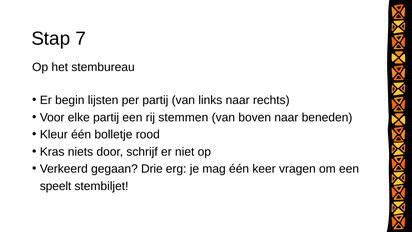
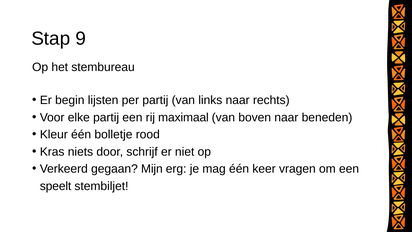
7: 7 -> 9
stemmen: stemmen -> maximaal
Drie: Drie -> Mijn
